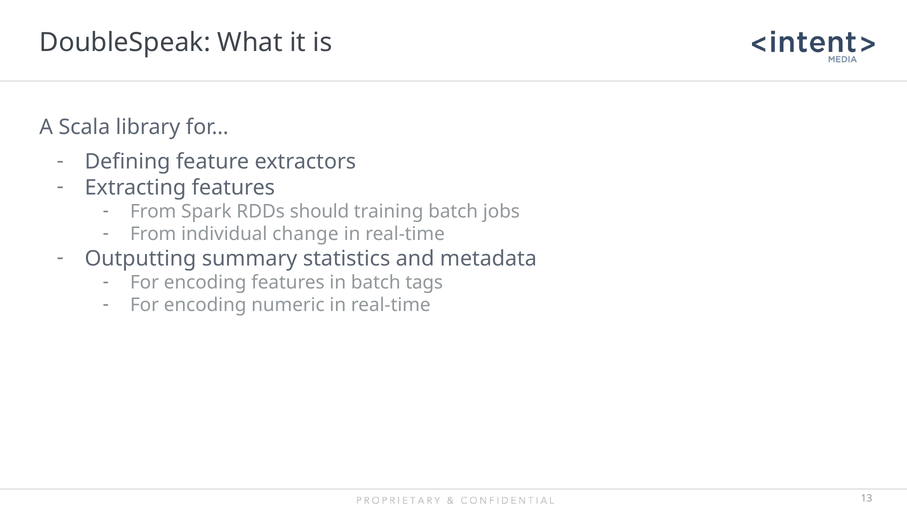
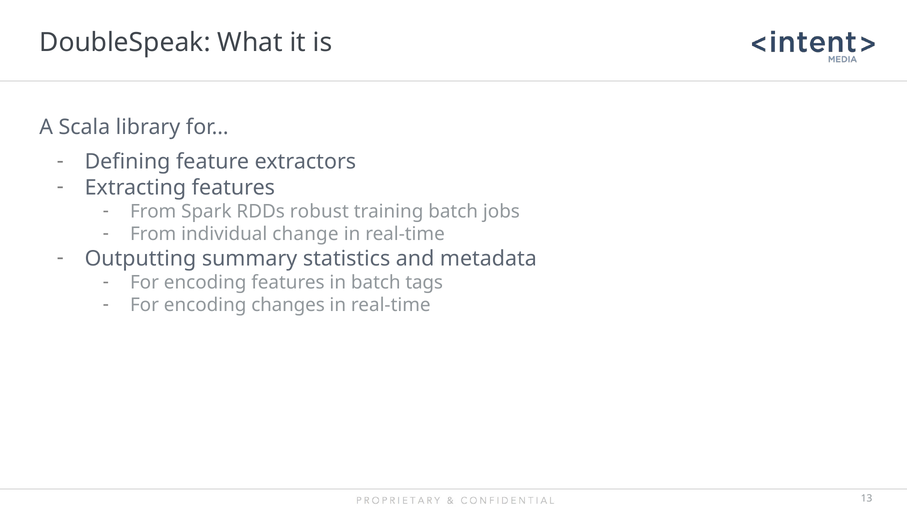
should: should -> robust
numeric: numeric -> changes
